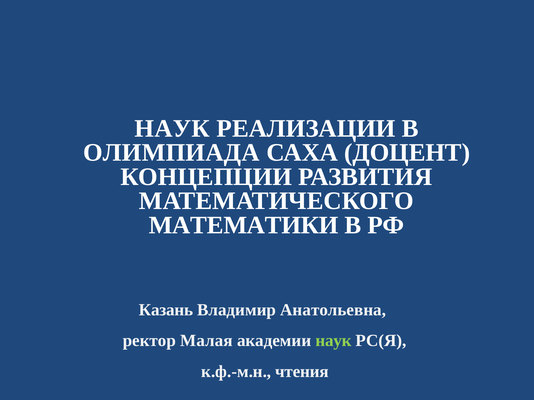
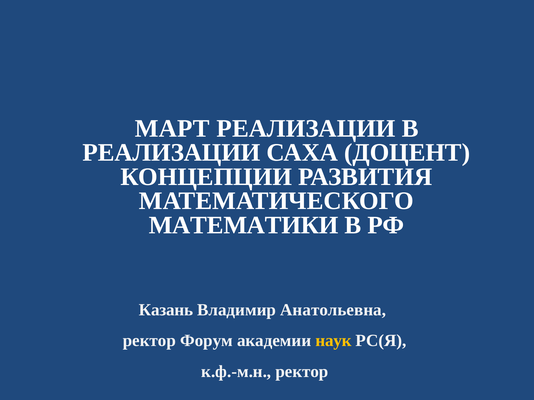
НАУК at (172, 129): НАУК -> МАРТ
ОЛИМПИАДА at (171, 153): ОЛИМПИАДА -> РЕАЛИЗАЦИИ
Малая: Малая -> Форум
наук at (333, 341) colour: light green -> yellow
к.ф.-м.н чтения: чтения -> ректор
